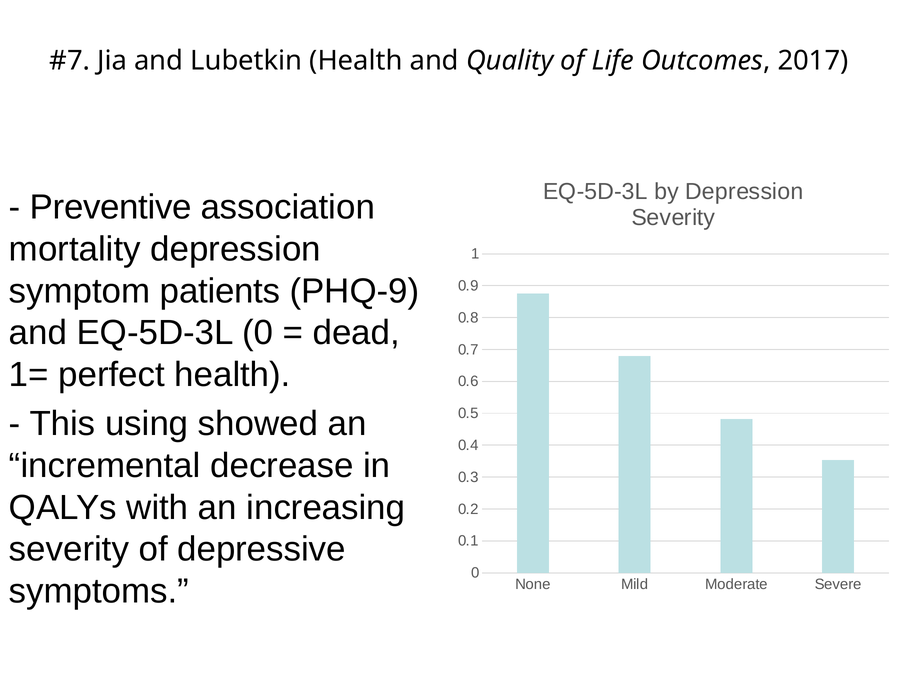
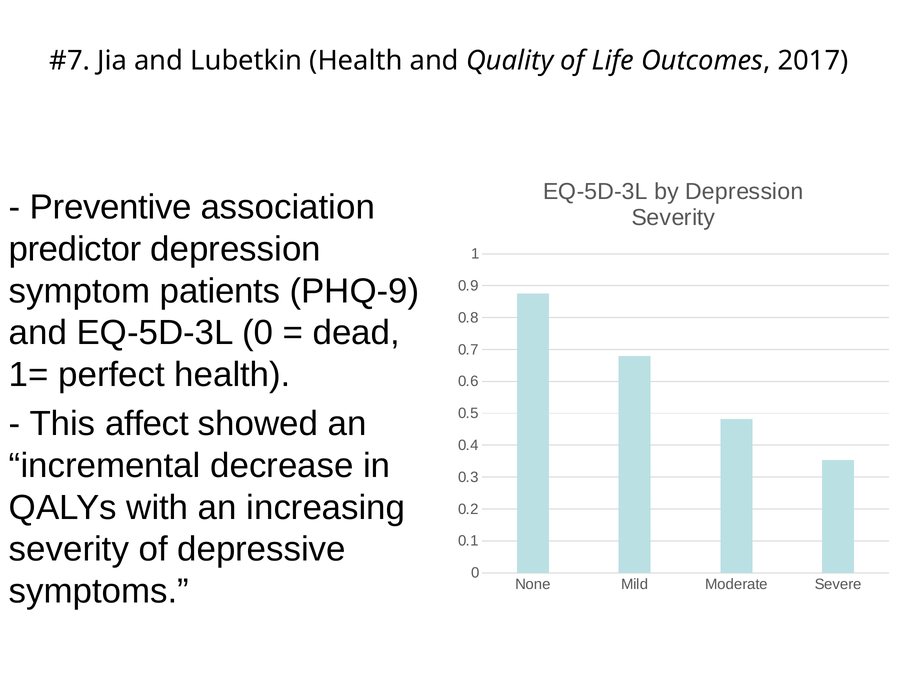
mortality: mortality -> predictor
using: using -> affect
